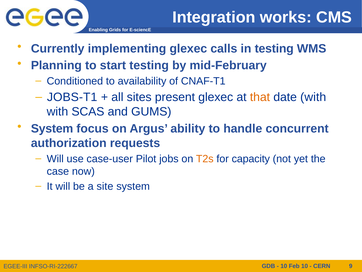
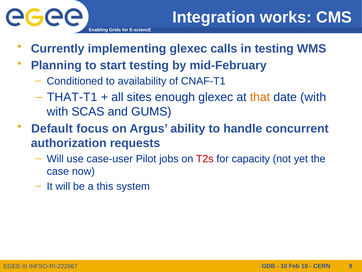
JOBS-T1: JOBS-T1 -> THAT-T1
present: present -> enough
System at (52, 128): System -> Default
T2s colour: orange -> red
site: site -> this
